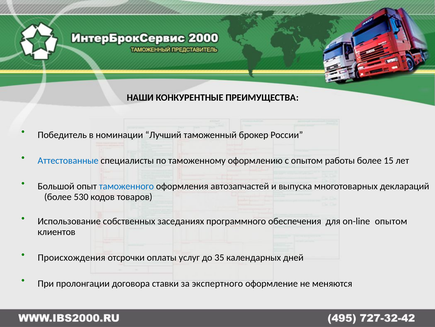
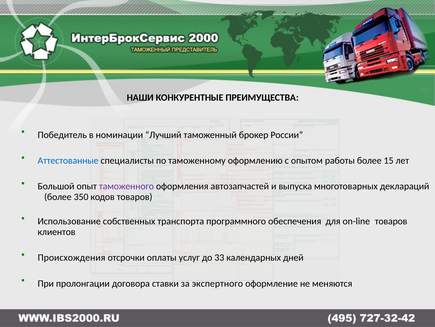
таможенного colour: blue -> purple
530: 530 -> 350
заседаниях: заседаниях -> транспорта
on-line опытом: опытом -> товаров
35: 35 -> 33
